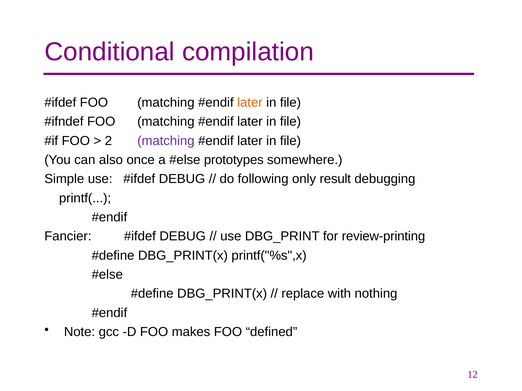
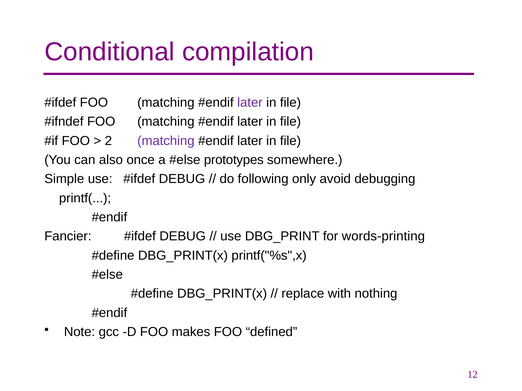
later at (250, 103) colour: orange -> purple
result: result -> avoid
review-printing: review-printing -> words-printing
